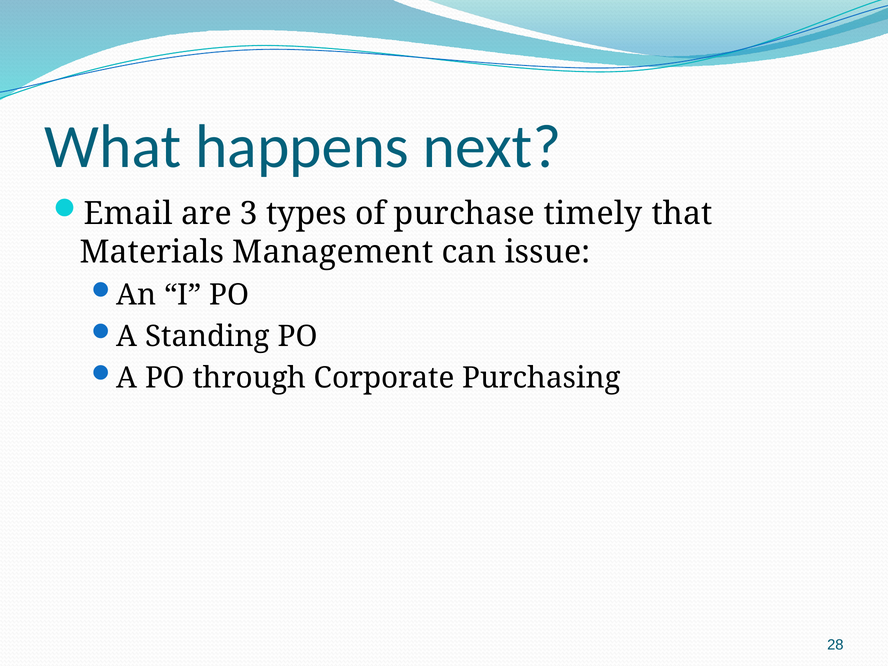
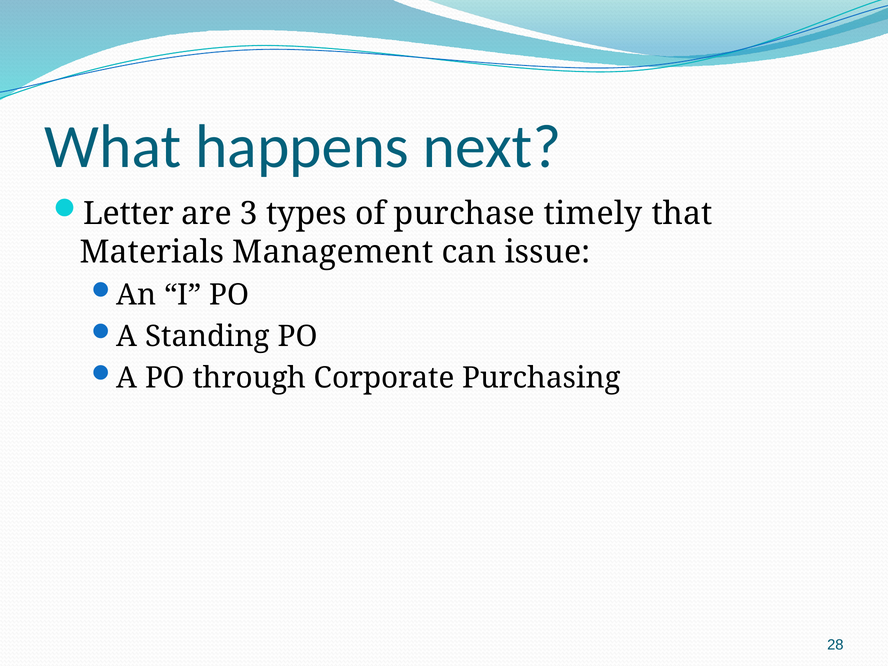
Email: Email -> Letter
